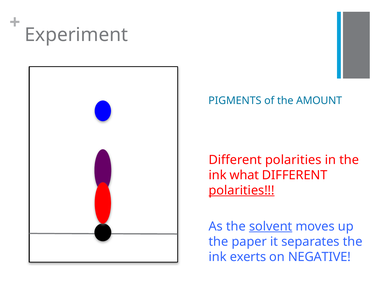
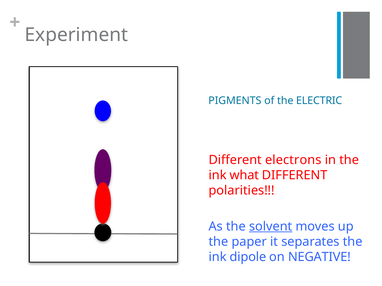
AMOUNT: AMOUNT -> ELECTRIC
polarities at (293, 160): polarities -> electrons
polarities at (242, 191) underline: present -> none
exerts: exerts -> dipole
